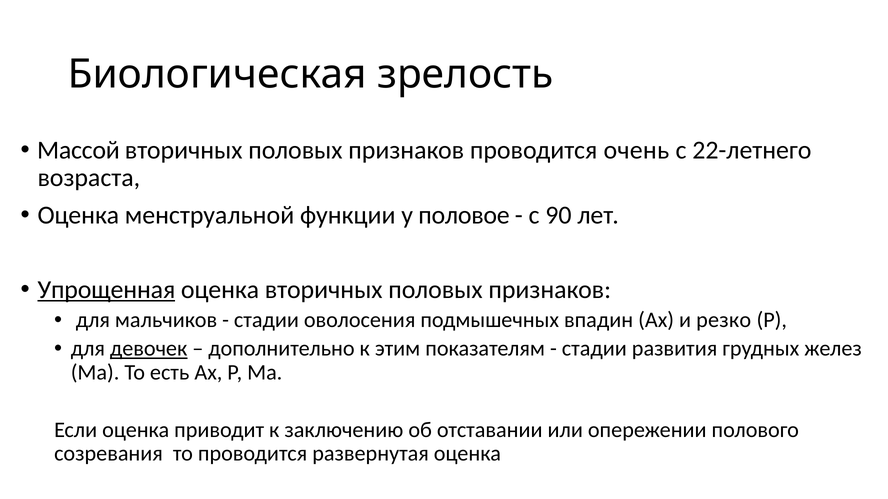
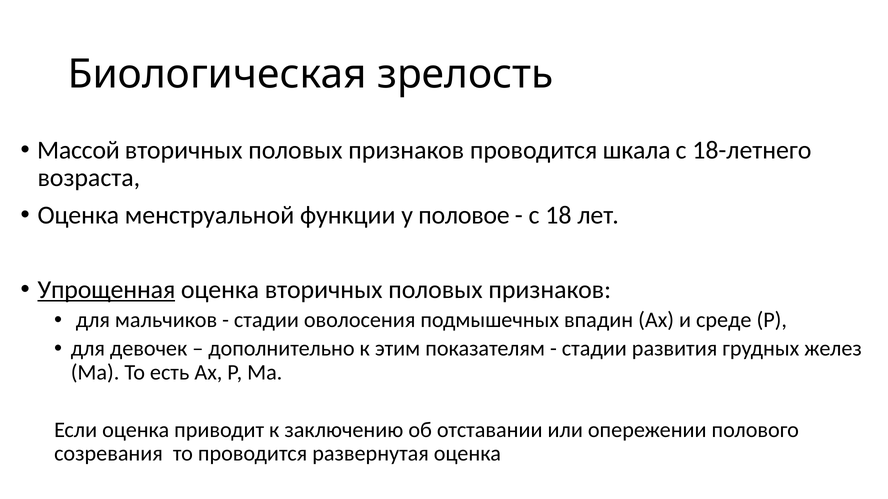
очень: очень -> шкала
22-летнего: 22-летнего -> 18-летнего
90: 90 -> 18
резко: резко -> среде
девочек underline: present -> none
